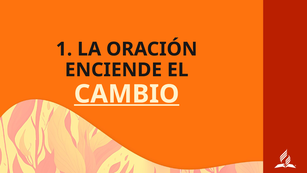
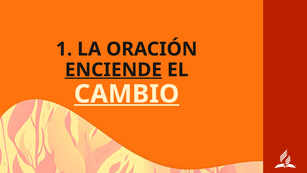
ENCIENDE underline: none -> present
